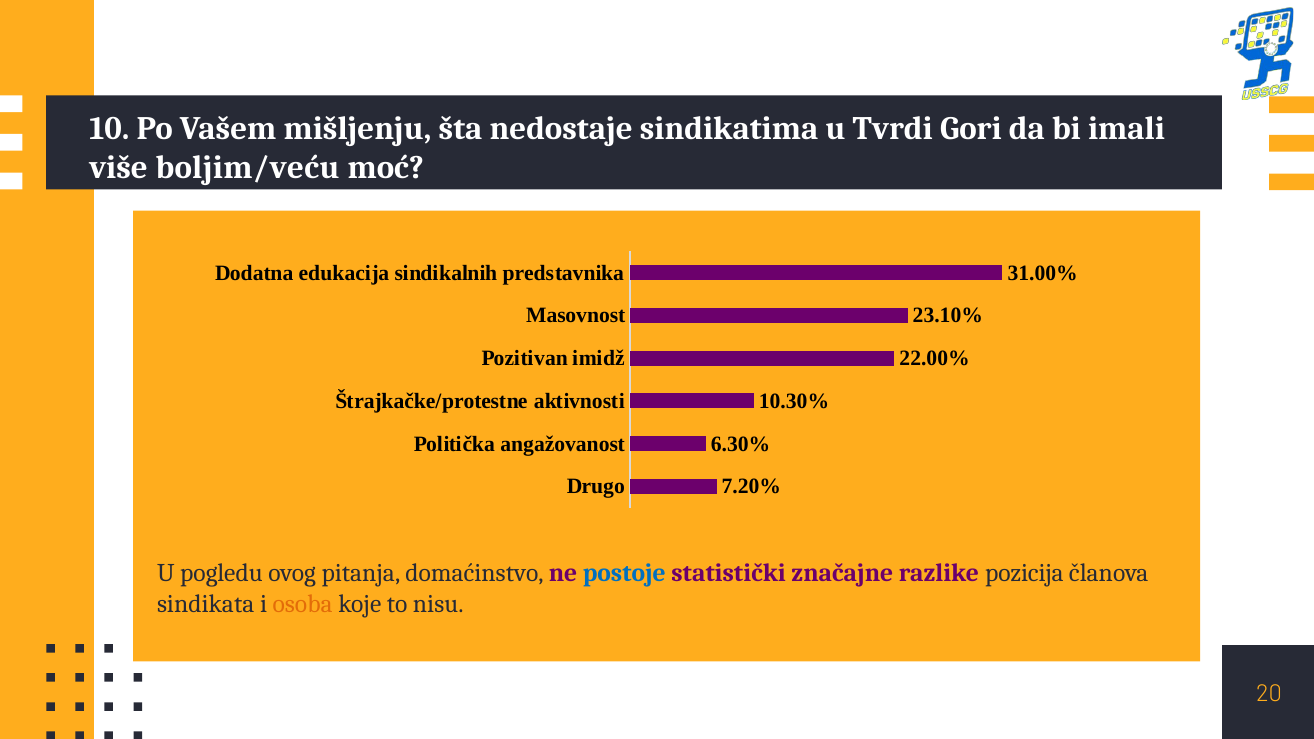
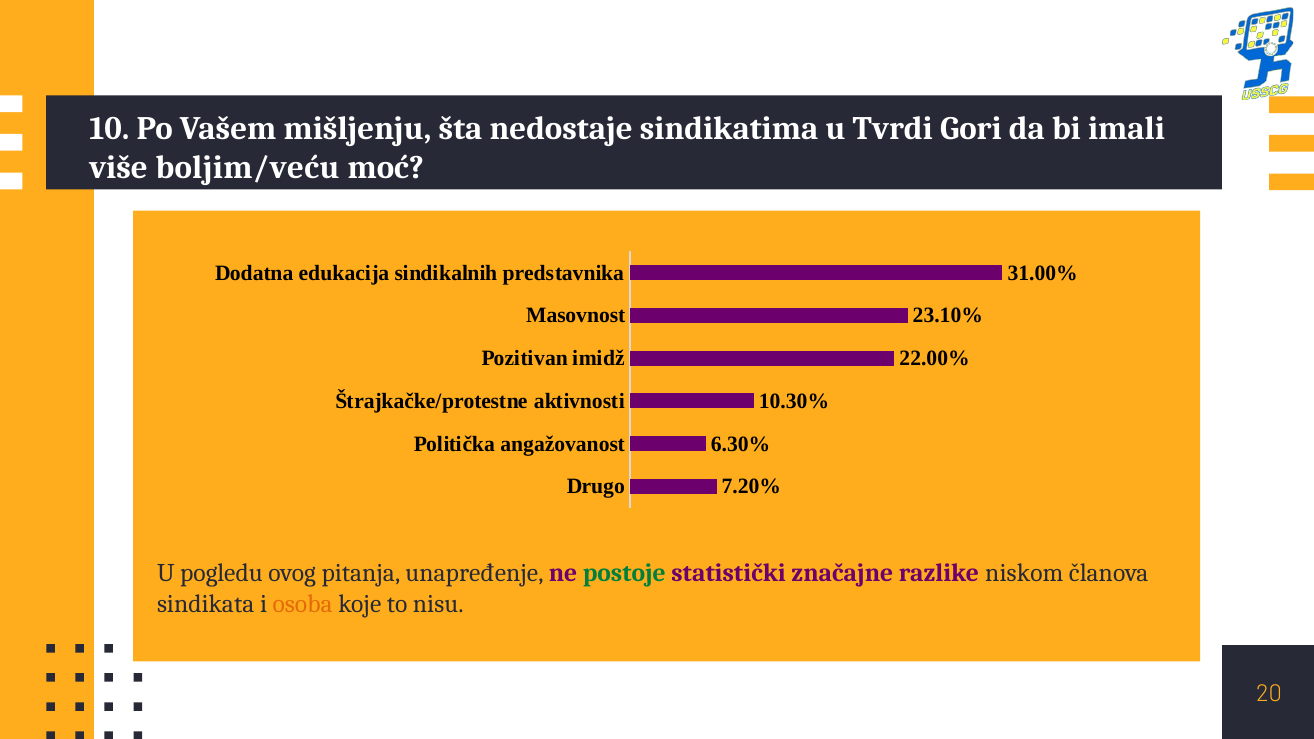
domaćinstvo: domaćinstvo -> unapređenje
postoje colour: blue -> green
pozicija: pozicija -> niskom
